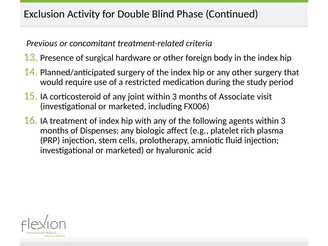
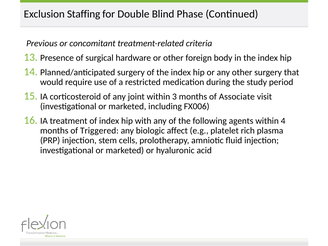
Activity: Activity -> Staffing
agents within 3: 3 -> 4
Dispenses: Dispenses -> Triggered
